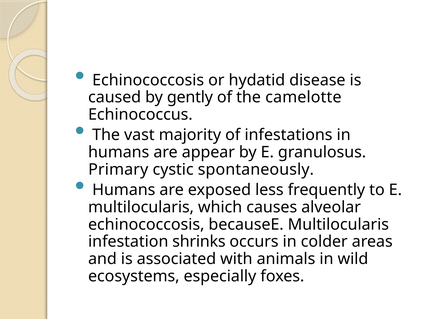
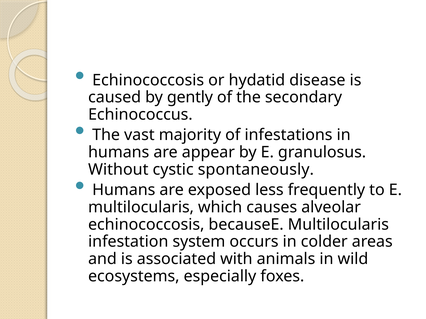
camelotte: camelotte -> secondary
Primary: Primary -> Without
shrinks: shrinks -> system
